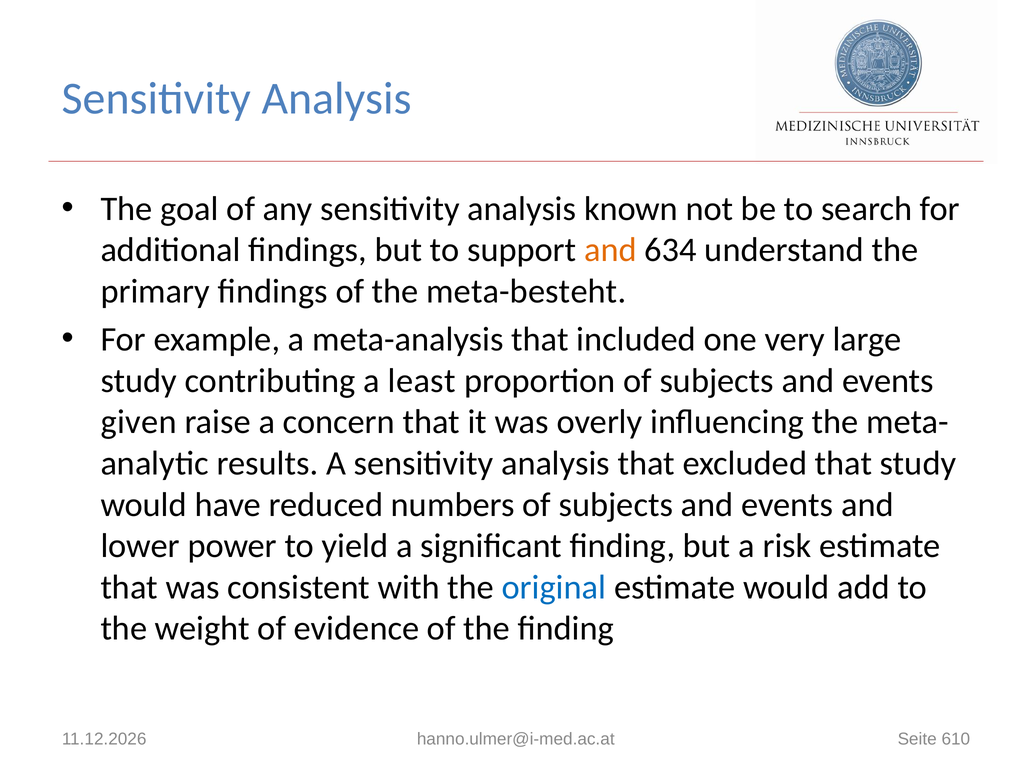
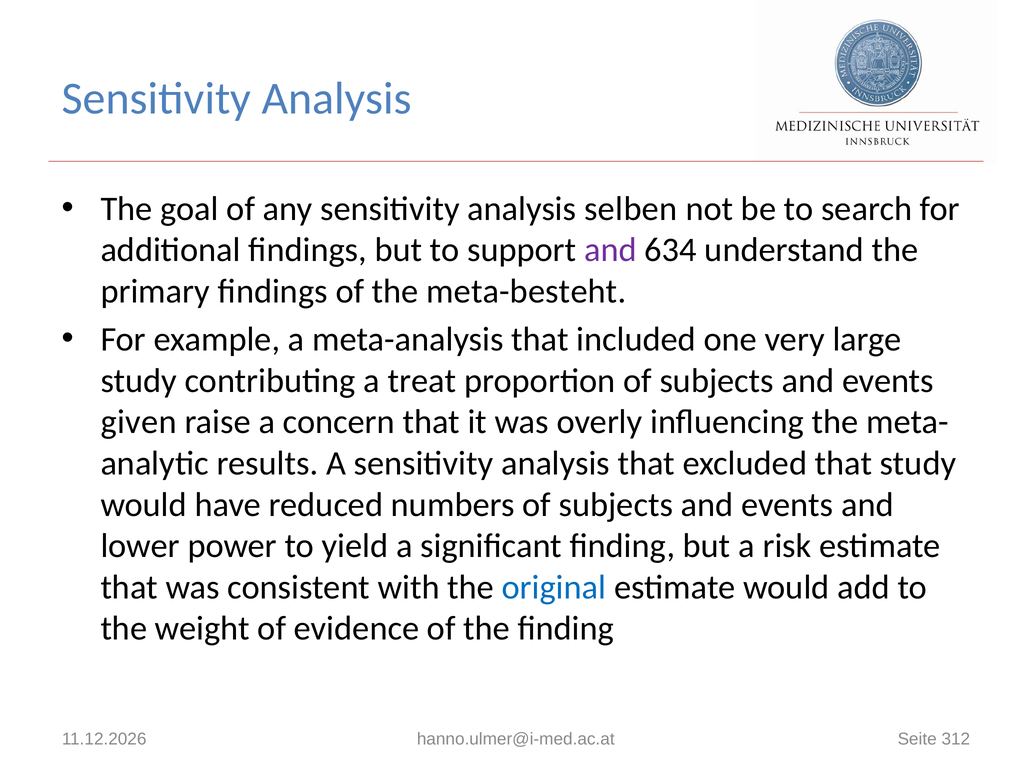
known: known -> selben
and at (610, 250) colour: orange -> purple
least: least -> treat
610: 610 -> 312
